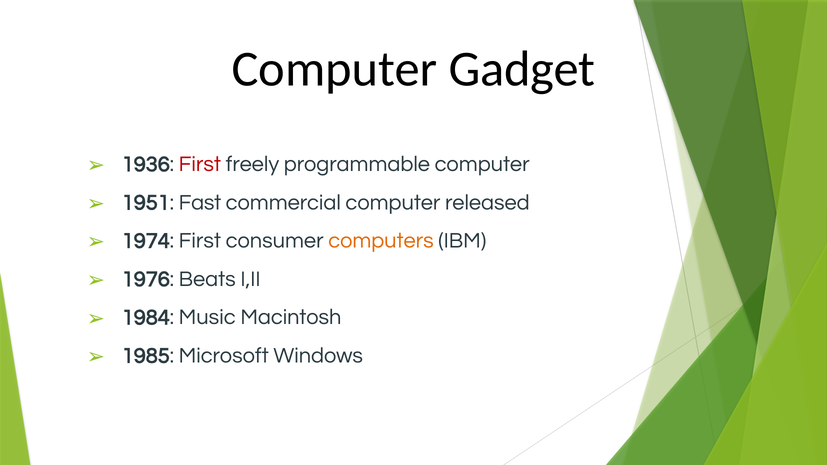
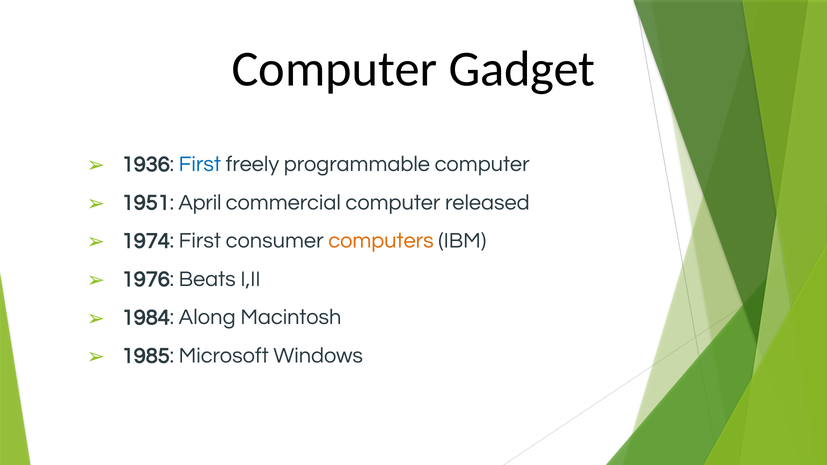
First at (200, 164) colour: red -> blue
Fast: Fast -> April
Music: Music -> Along
